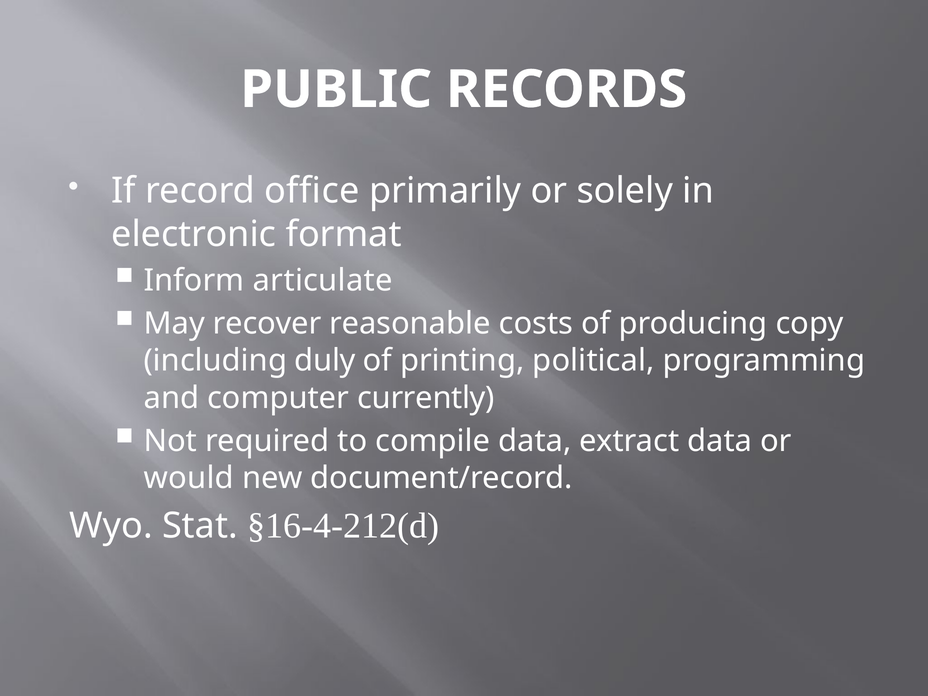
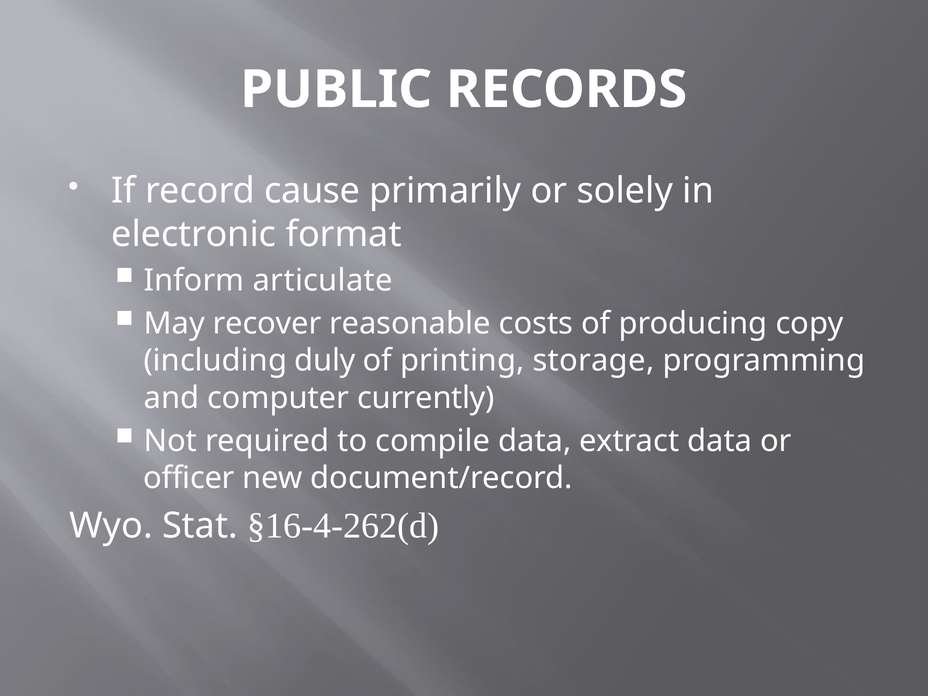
office: office -> cause
political: political -> storage
would: would -> officer
§16-4-212(d: §16-4-212(d -> §16-4-262(d
